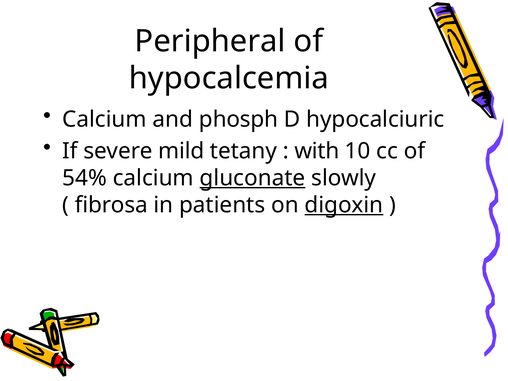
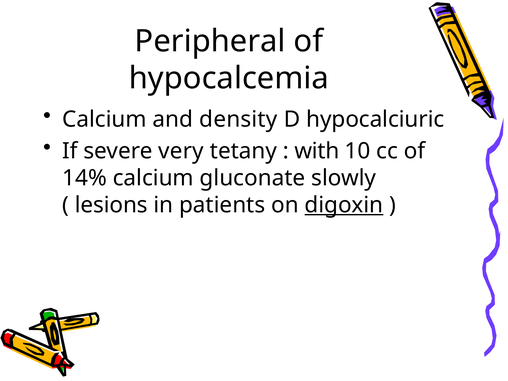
phosph: phosph -> density
mild: mild -> very
54%: 54% -> 14%
gluconate underline: present -> none
fibrosa: fibrosa -> lesions
